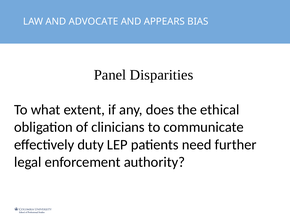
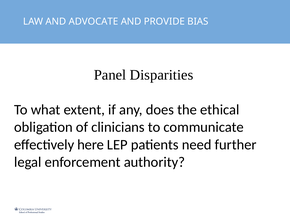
APPEARS: APPEARS -> PROVIDE
duty: duty -> here
